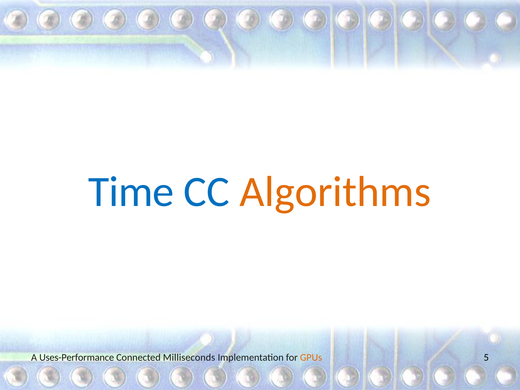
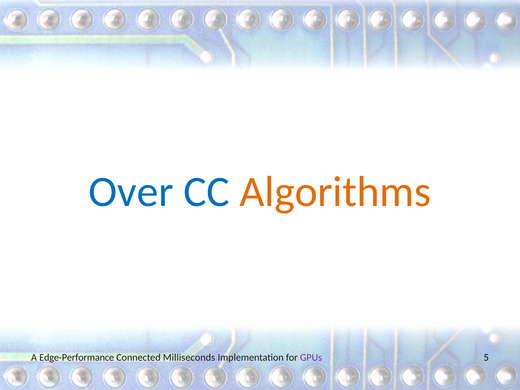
Time: Time -> Over
Uses-Performance: Uses-Performance -> Edge-Performance
GPUs colour: orange -> purple
